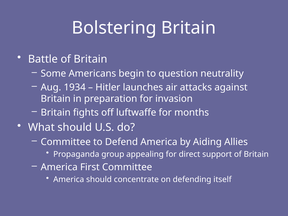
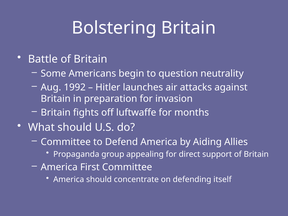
1934: 1934 -> 1992
